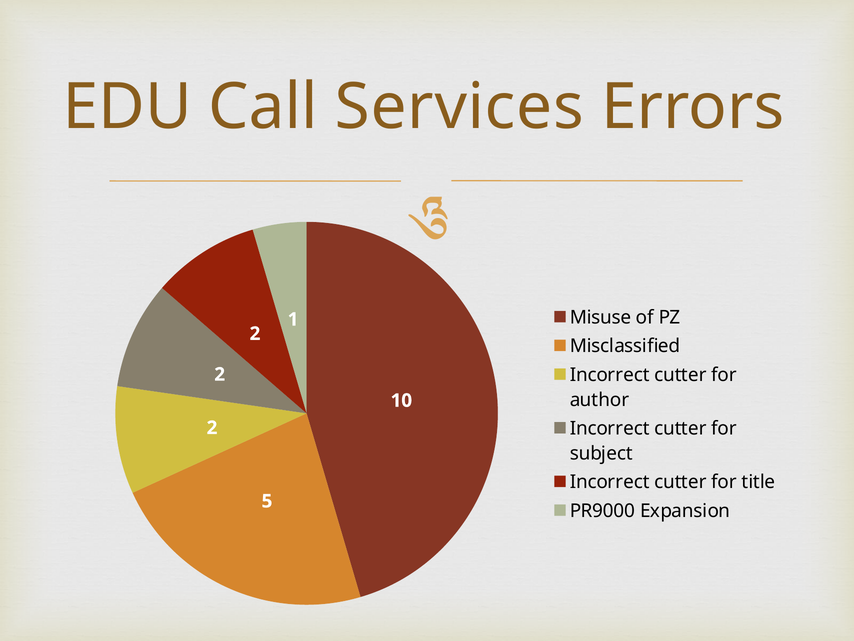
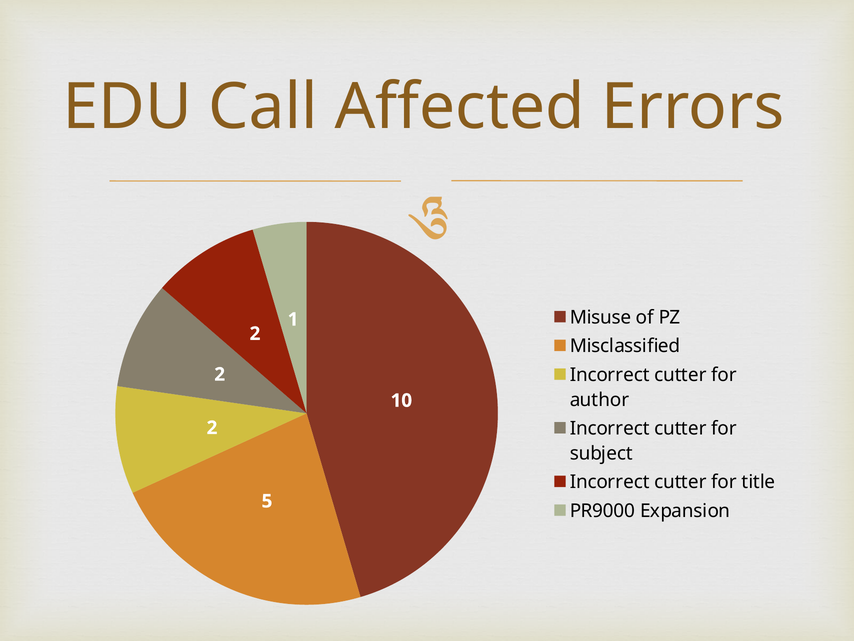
Services: Services -> Affected
